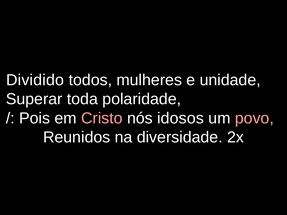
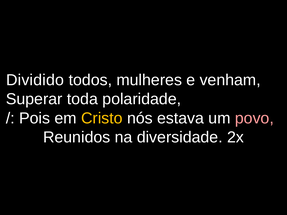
unidade: unidade -> venham
Cristo colour: pink -> yellow
idosos: idosos -> estava
